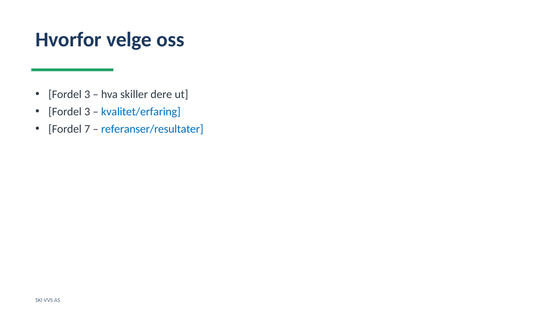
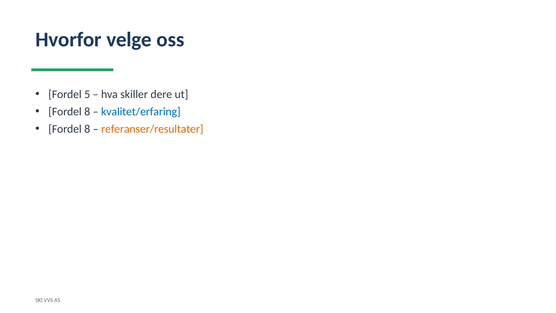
3 at (87, 94): 3 -> 5
3 at (87, 112): 3 -> 8
7 at (87, 129): 7 -> 8
referanser/resultater colour: blue -> orange
